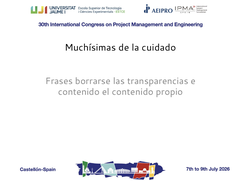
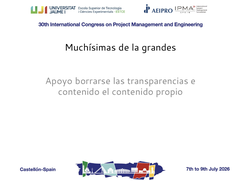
cuidado: cuidado -> grandes
Frases: Frases -> Apoyo
